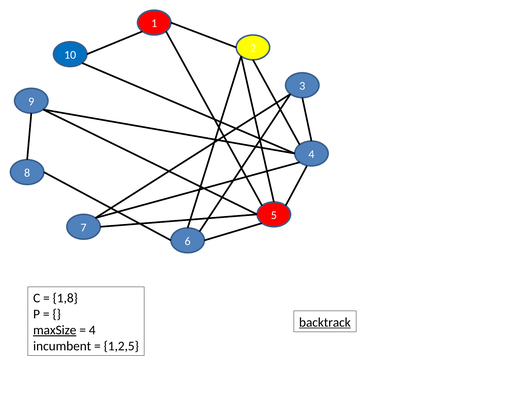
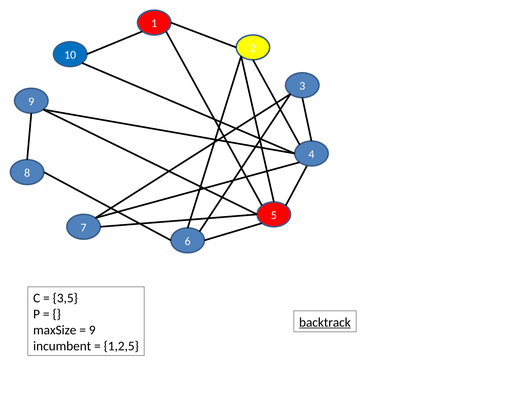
1,8: 1,8 -> 3,5
maxSize underline: present -> none
4 at (92, 330): 4 -> 9
